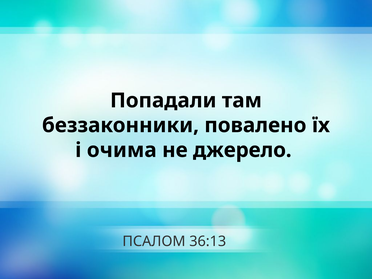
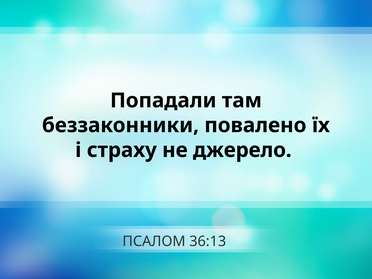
очима: очима -> страху
